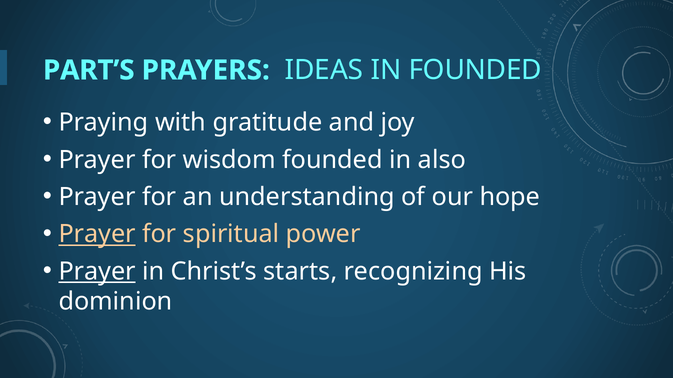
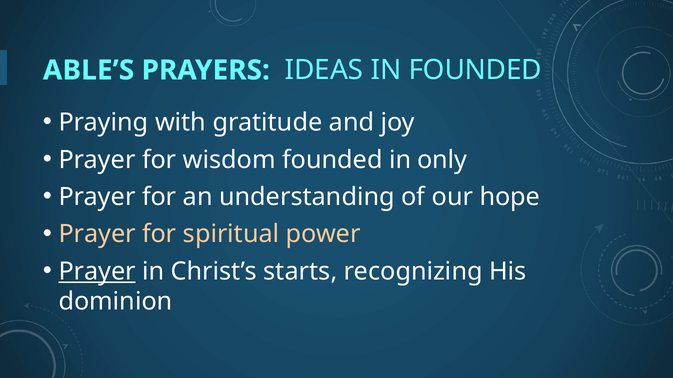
PART’S: PART’S -> ABLE’S
also: also -> only
Prayer at (97, 235) underline: present -> none
